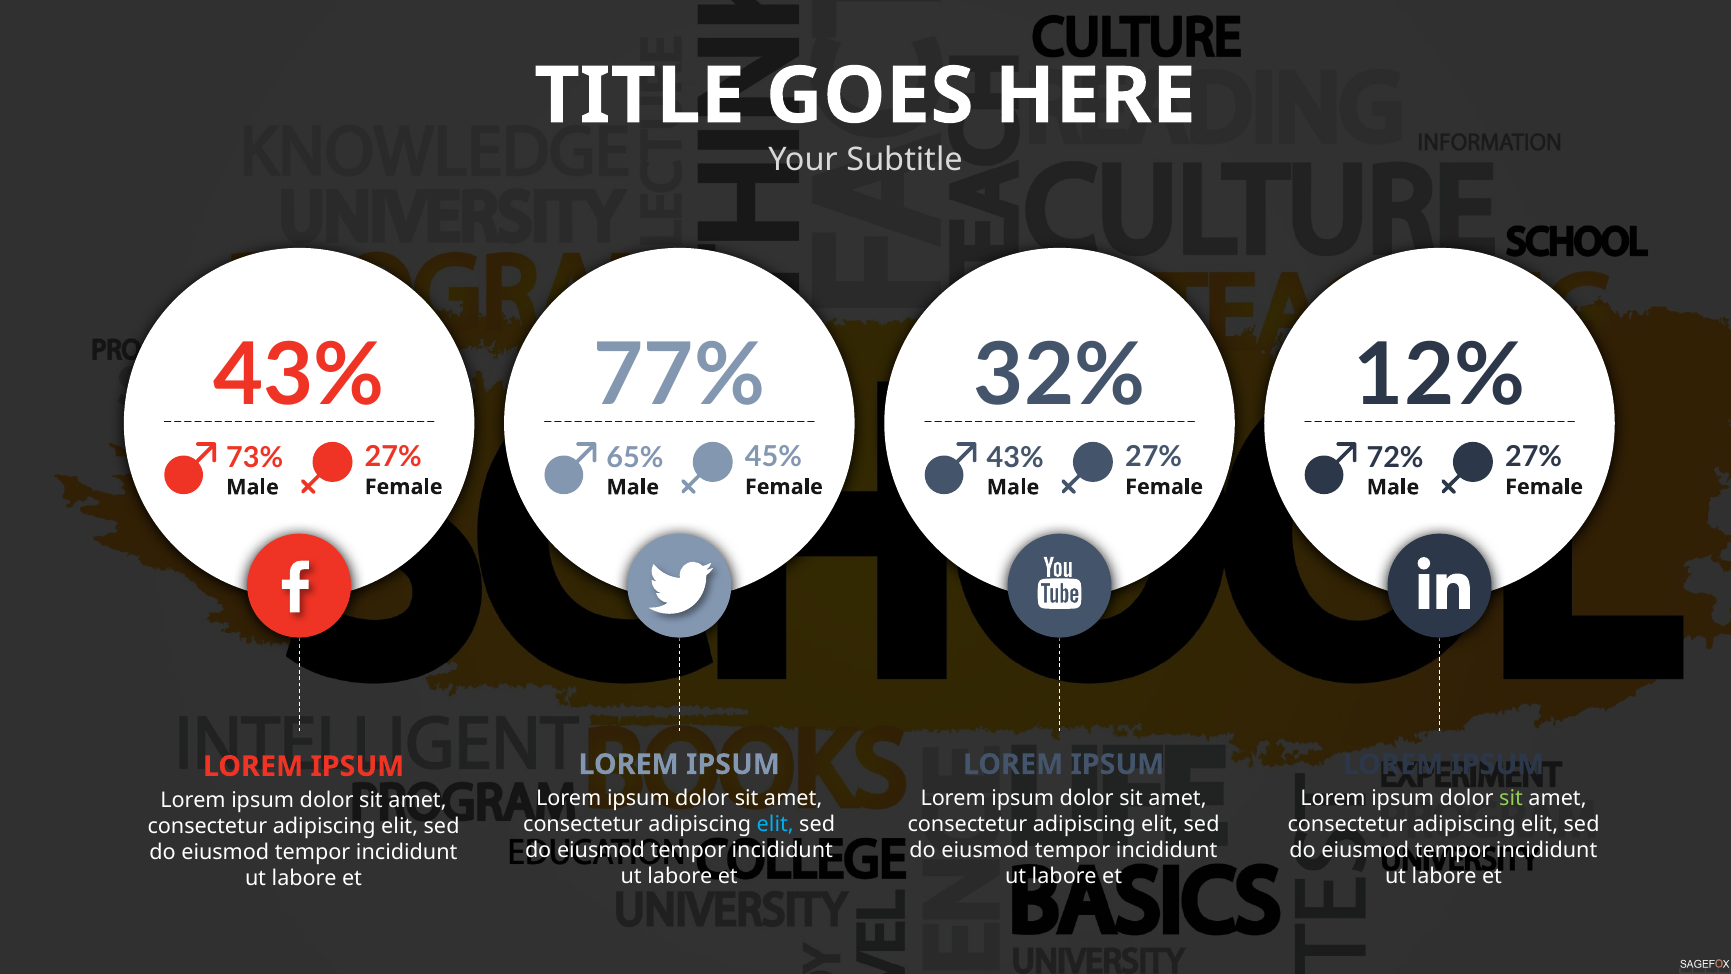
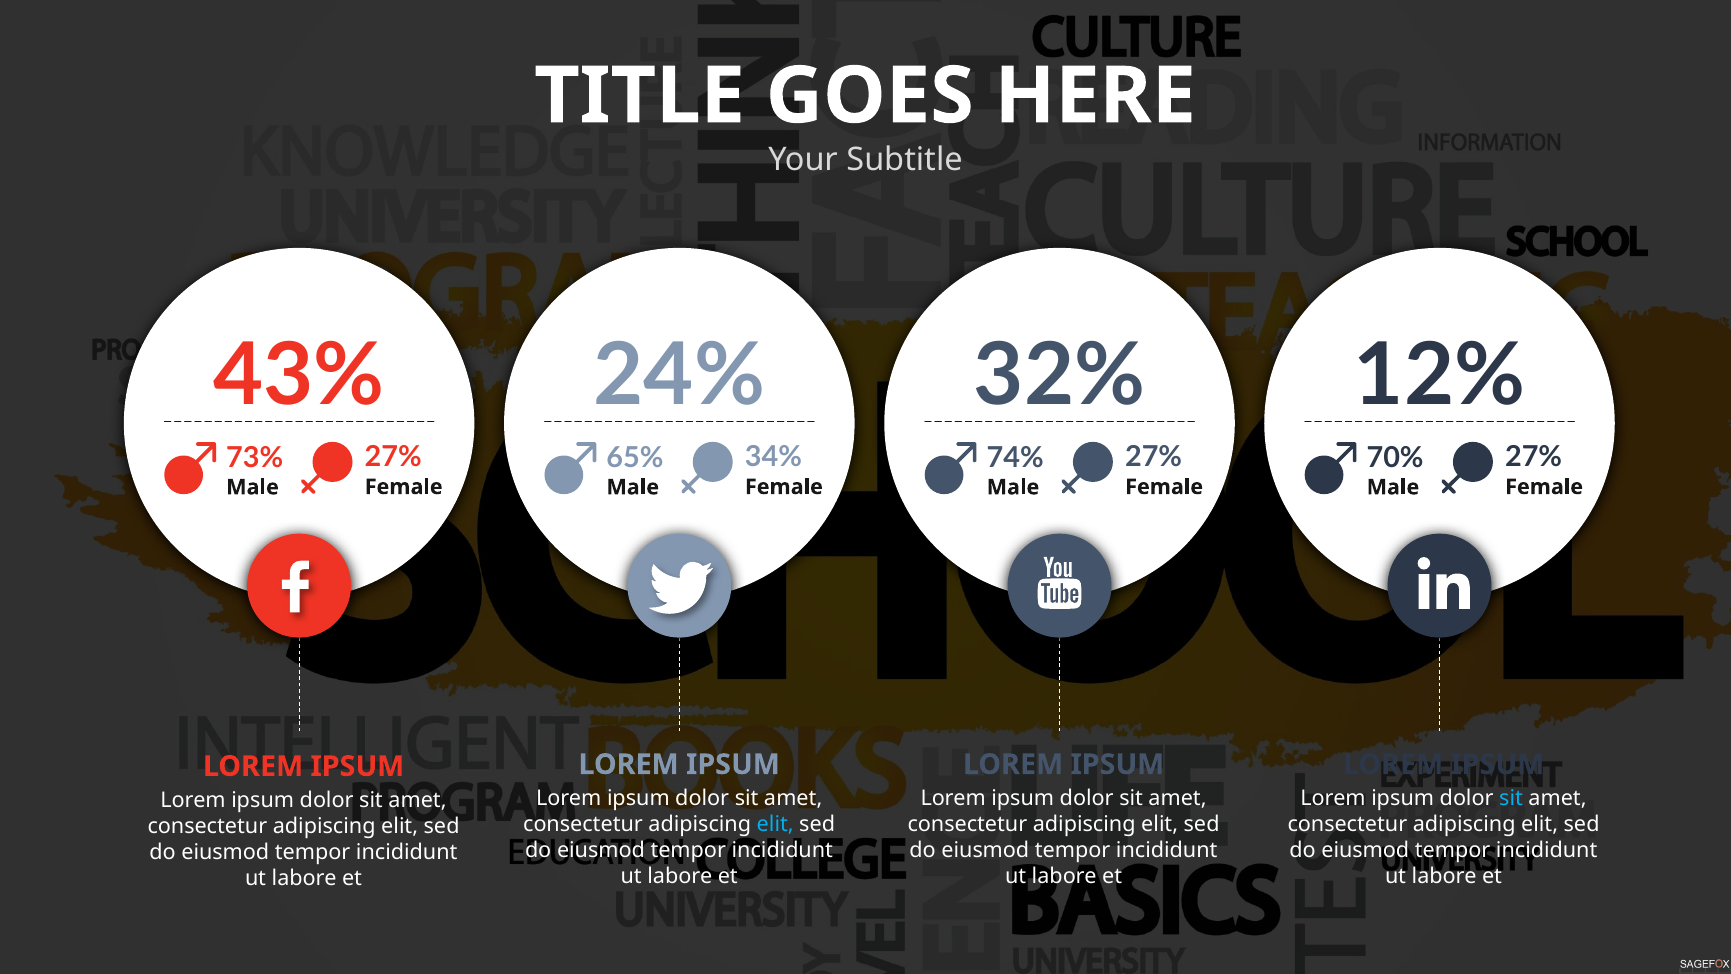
77%: 77% -> 24%
45%: 45% -> 34%
43% at (1015, 457): 43% -> 74%
72%: 72% -> 70%
sit at (1511, 798) colour: light green -> light blue
